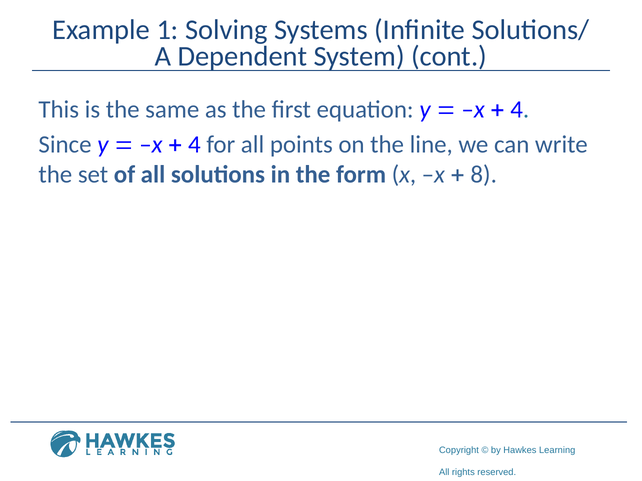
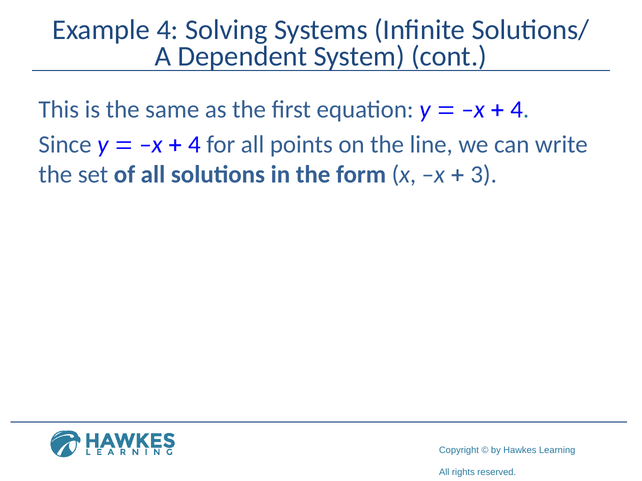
Example 1: 1 -> 4
8: 8 -> 3
